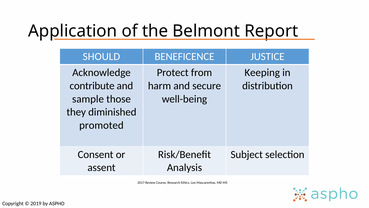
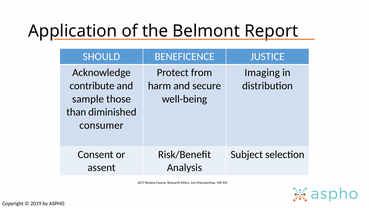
Keeping: Keeping -> Imaging
they: they -> than
promoted: promoted -> consumer
